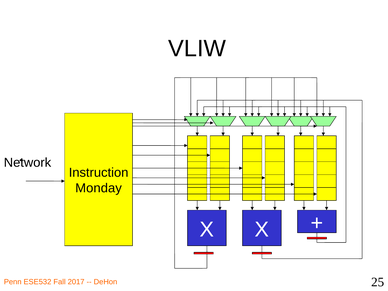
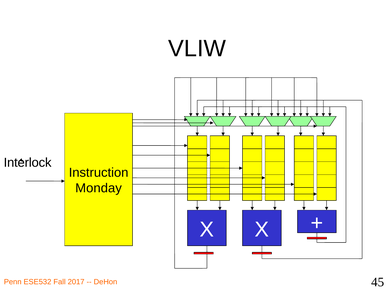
Network: Network -> Interlock
25: 25 -> 45
